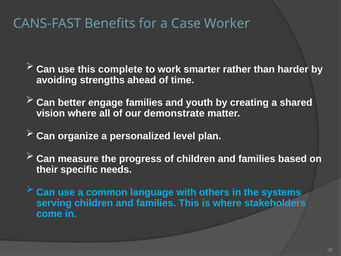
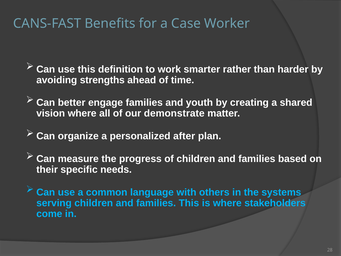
complete: complete -> definition
level: level -> after
